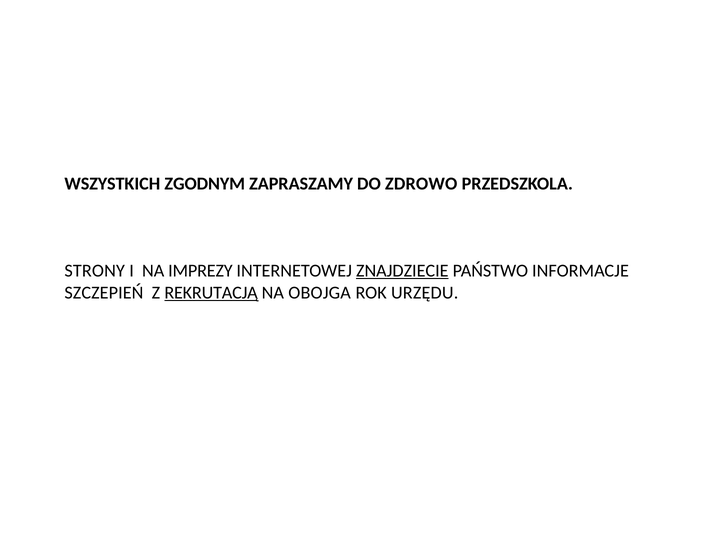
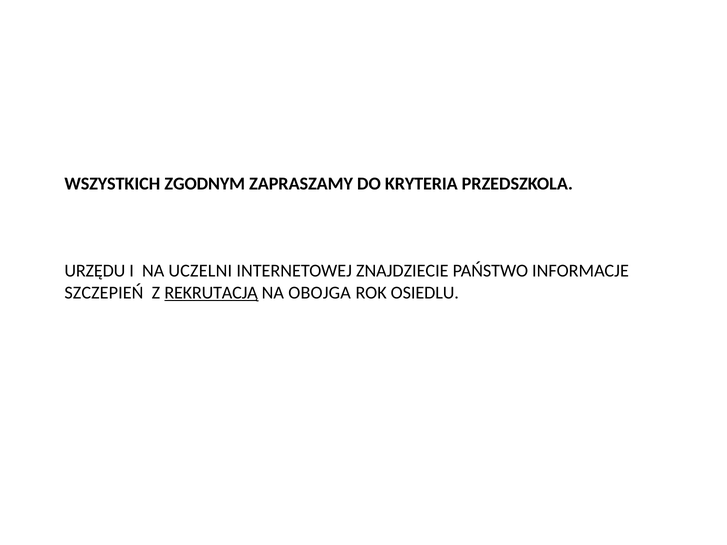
ZDROWO: ZDROWO -> KRYTERIA
STRONY: STRONY -> URZĘDU
IMPREZY: IMPREZY -> UCZELNI
ZNAJDZIECIE underline: present -> none
URZĘDU: URZĘDU -> OSIEDLU
